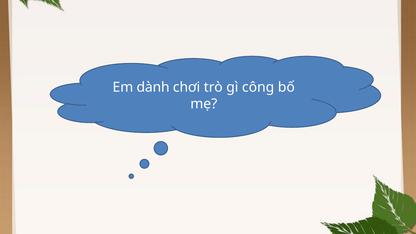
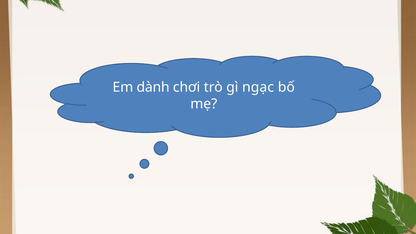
công: công -> ngạc
